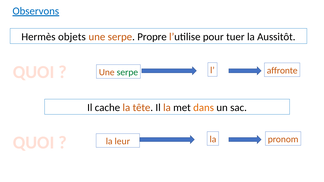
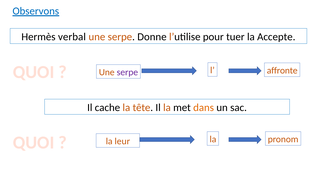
objets: objets -> verbal
Propre: Propre -> Donne
Aussitôt: Aussitôt -> Accepte
serpe at (127, 72) colour: green -> purple
